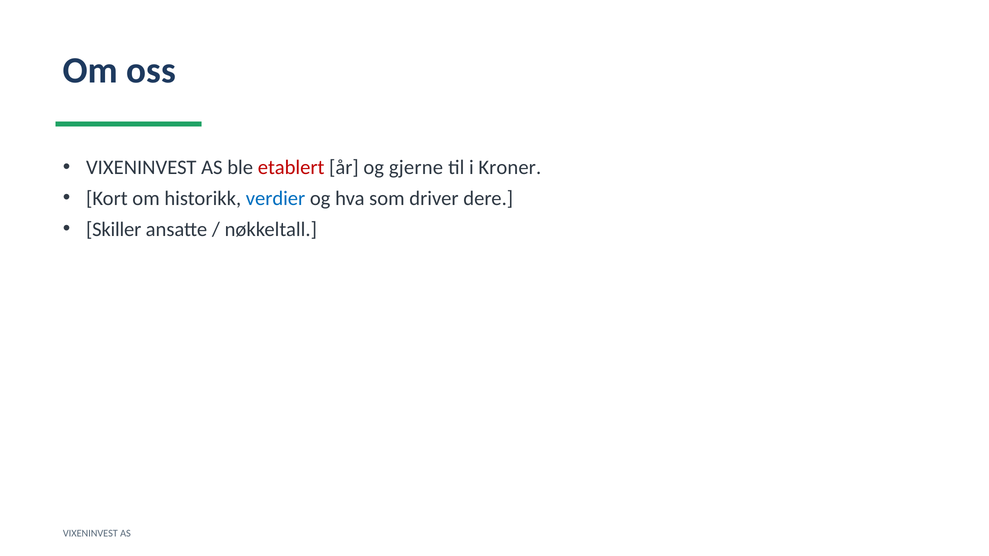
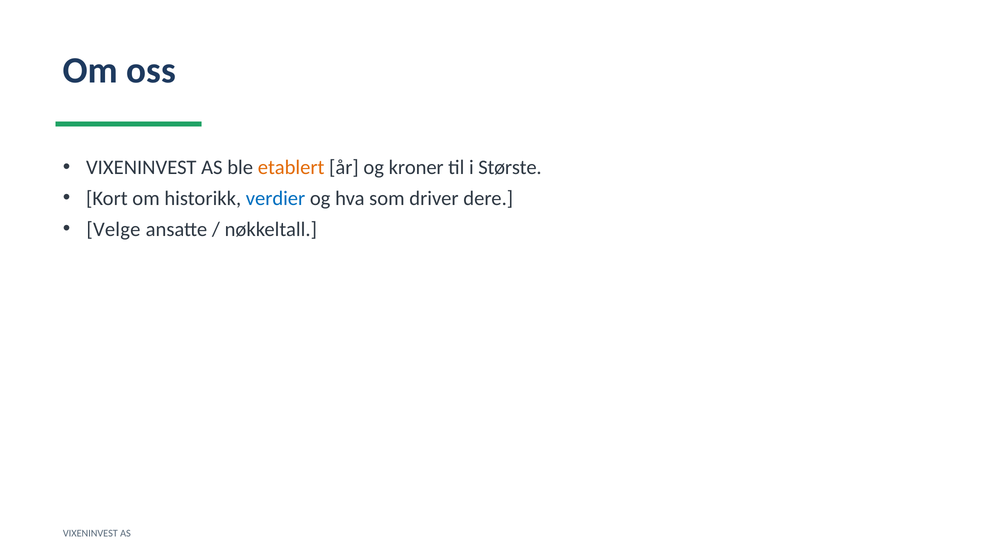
etablert colour: red -> orange
gjerne: gjerne -> kroner
Kroner: Kroner -> Største
Skiller: Skiller -> Velge
